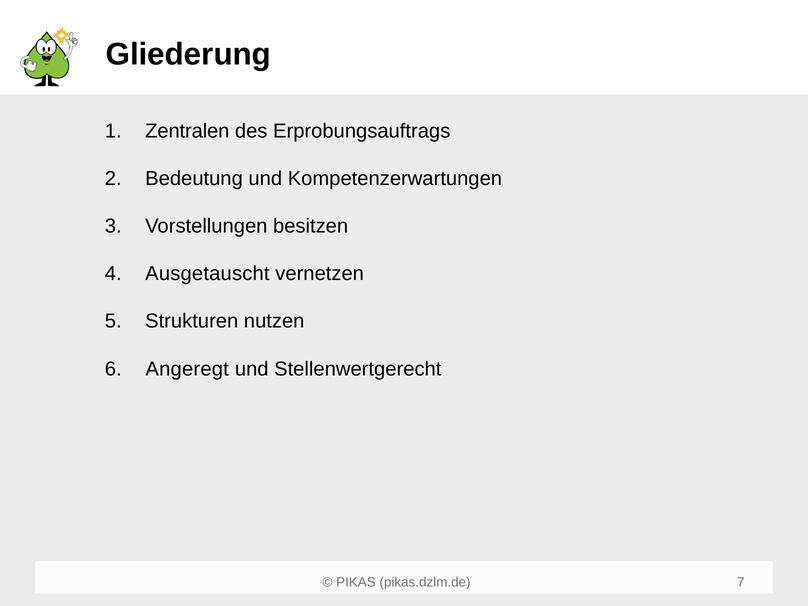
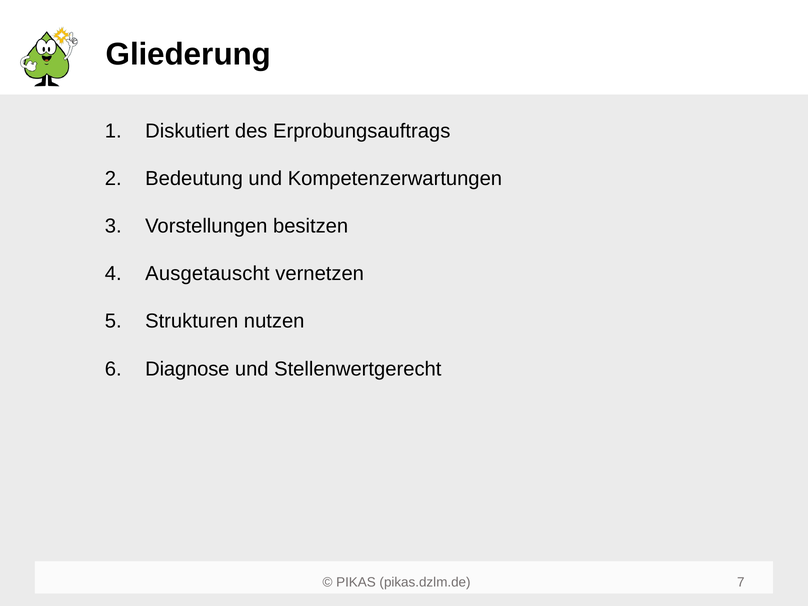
Zentralen: Zentralen -> Diskutiert
Angeregt: Angeregt -> Diagnose
